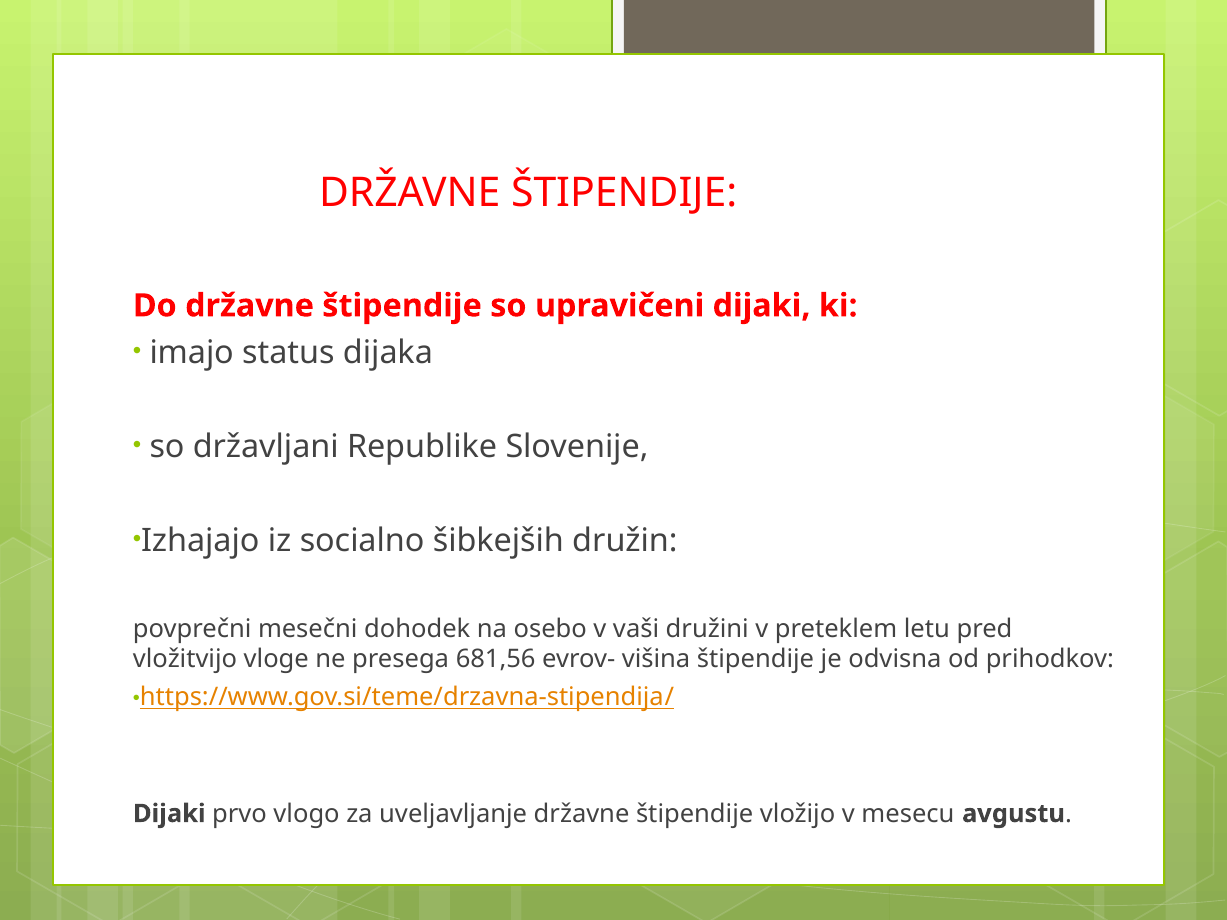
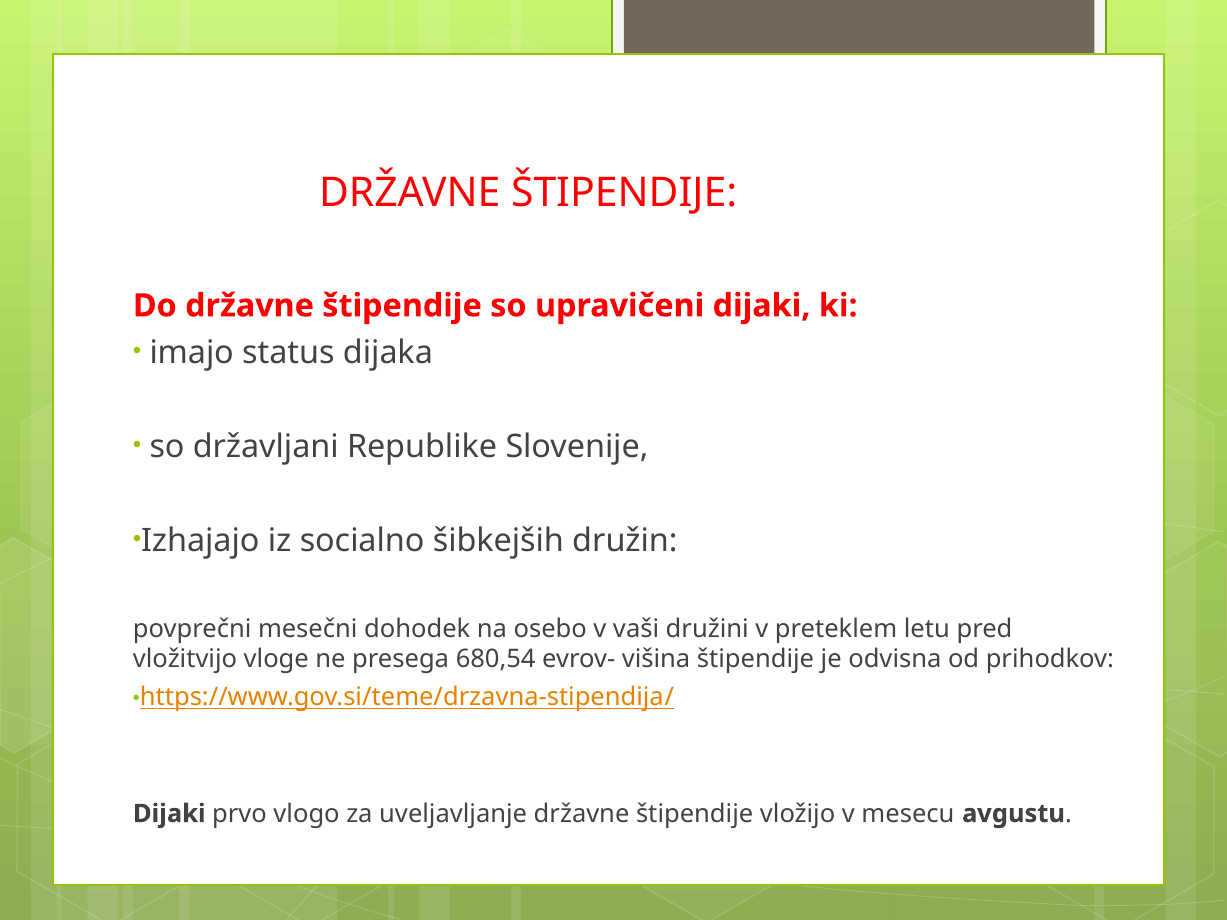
681,56: 681,56 -> 680,54
